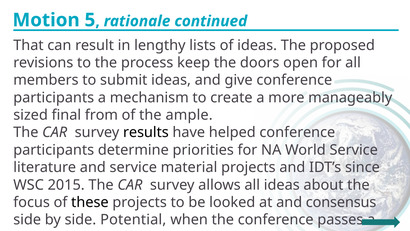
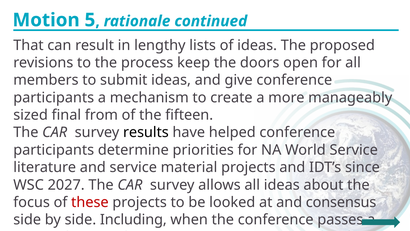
ample: ample -> fifteen
2015: 2015 -> 2027
these colour: black -> red
side Potential: Potential -> Including
